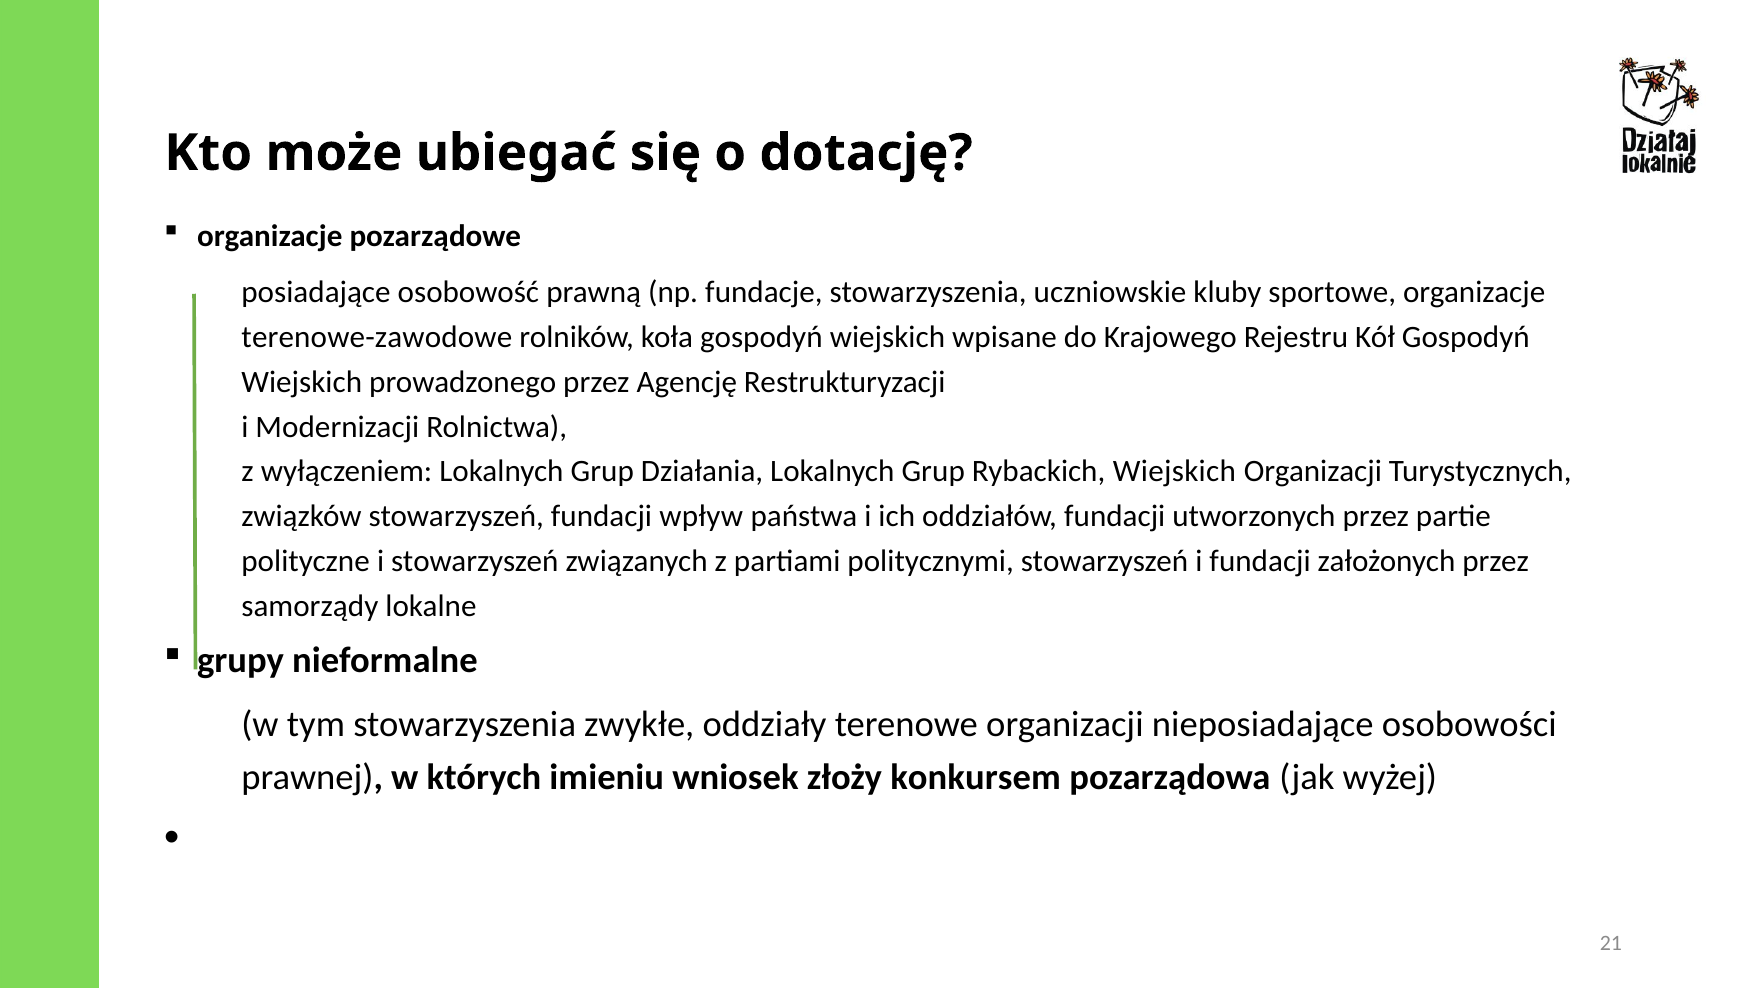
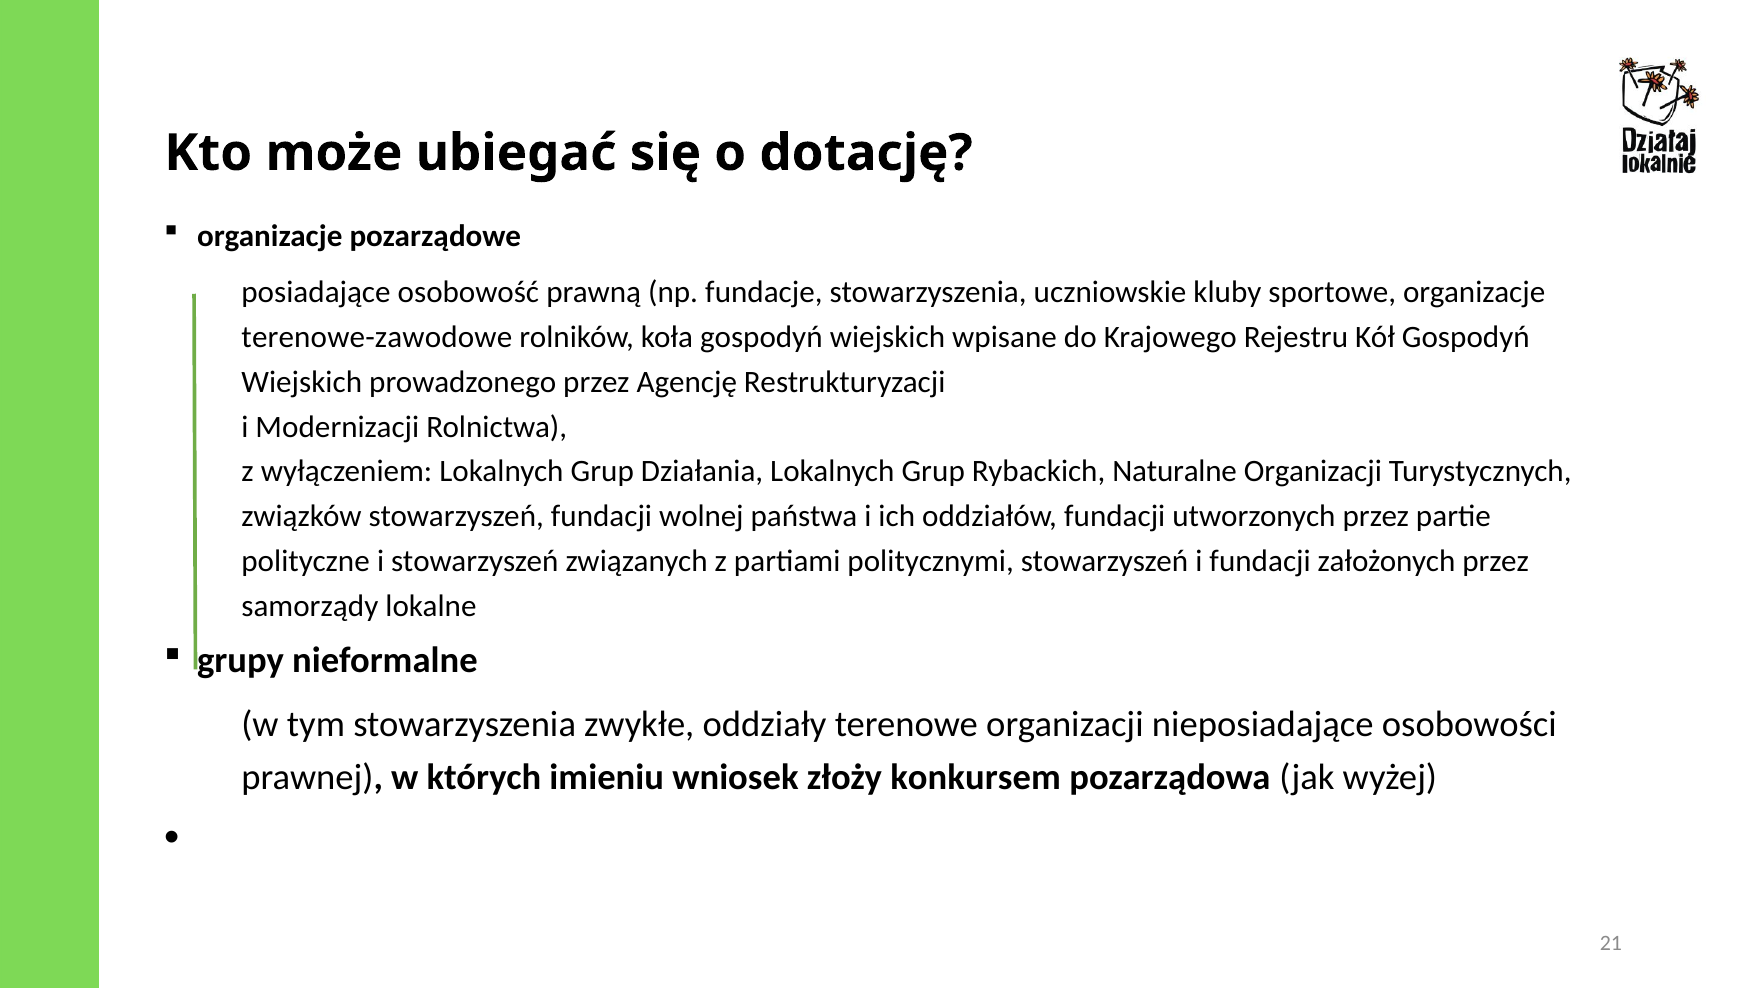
Rybackich Wiejskich: Wiejskich -> Naturalne
wpływ: wpływ -> wolnej
